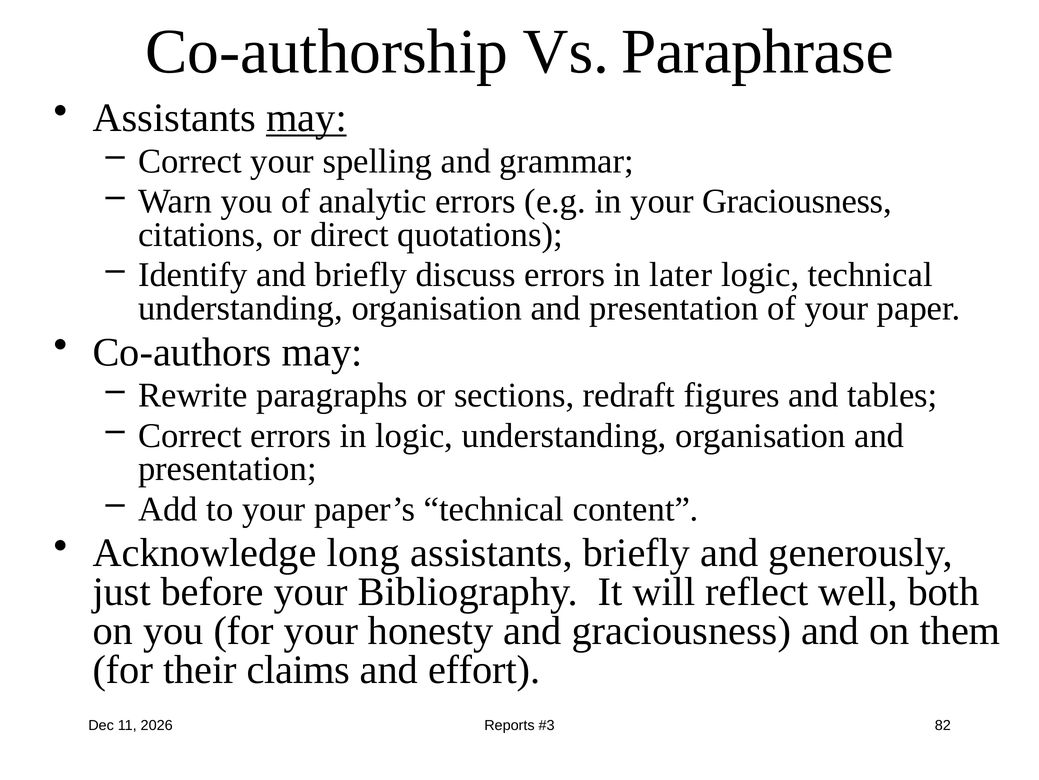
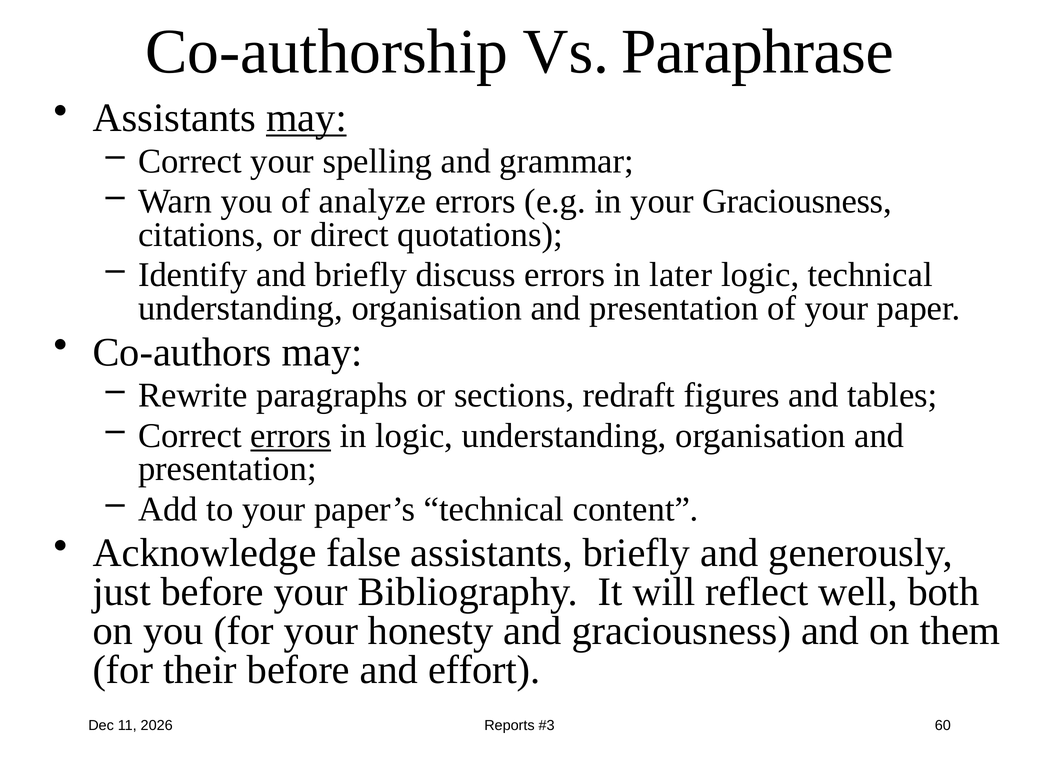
analytic: analytic -> analyze
errors at (291, 435) underline: none -> present
long: long -> false
their claims: claims -> before
82: 82 -> 60
